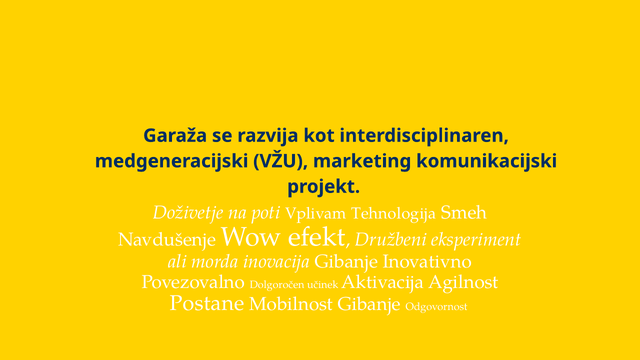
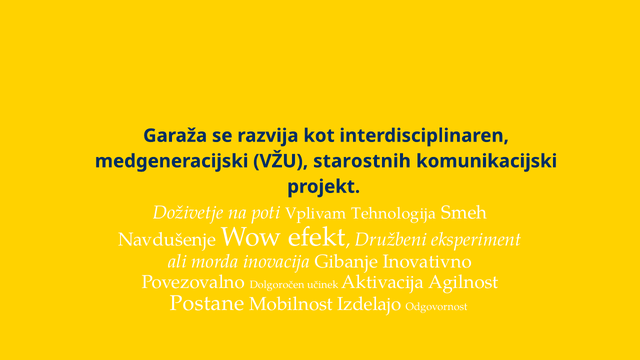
marketing: marketing -> starostnih
Mobilnost Gibanje: Gibanje -> Izdelajo
